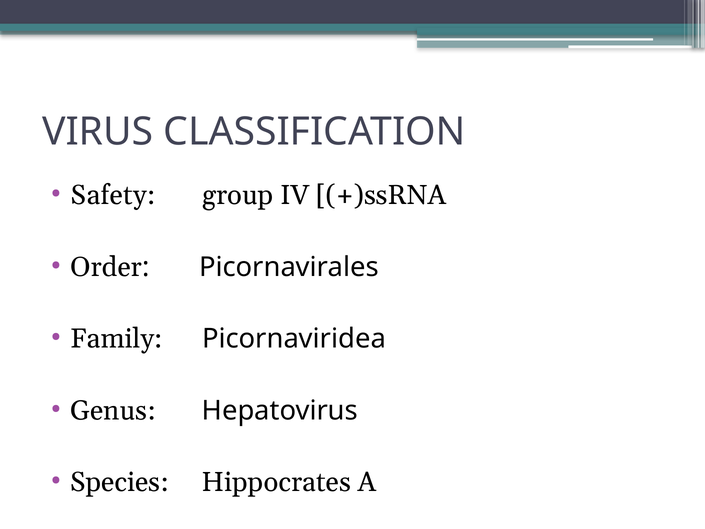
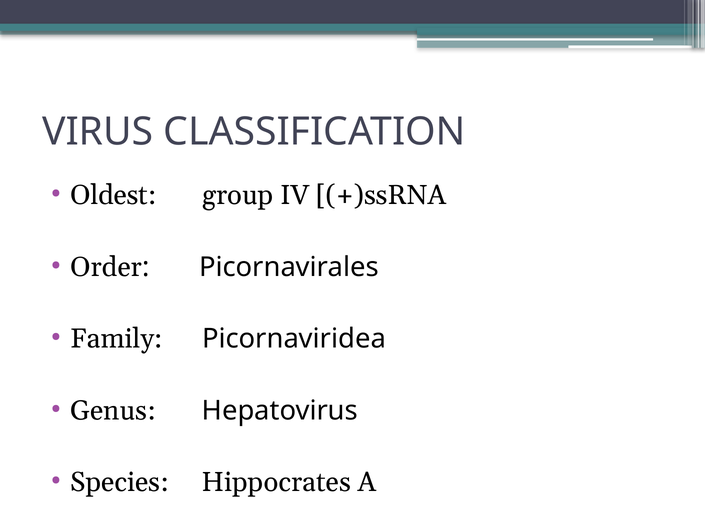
Safety: Safety -> Oldest
